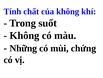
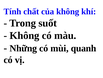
chứng: chứng -> quanh
